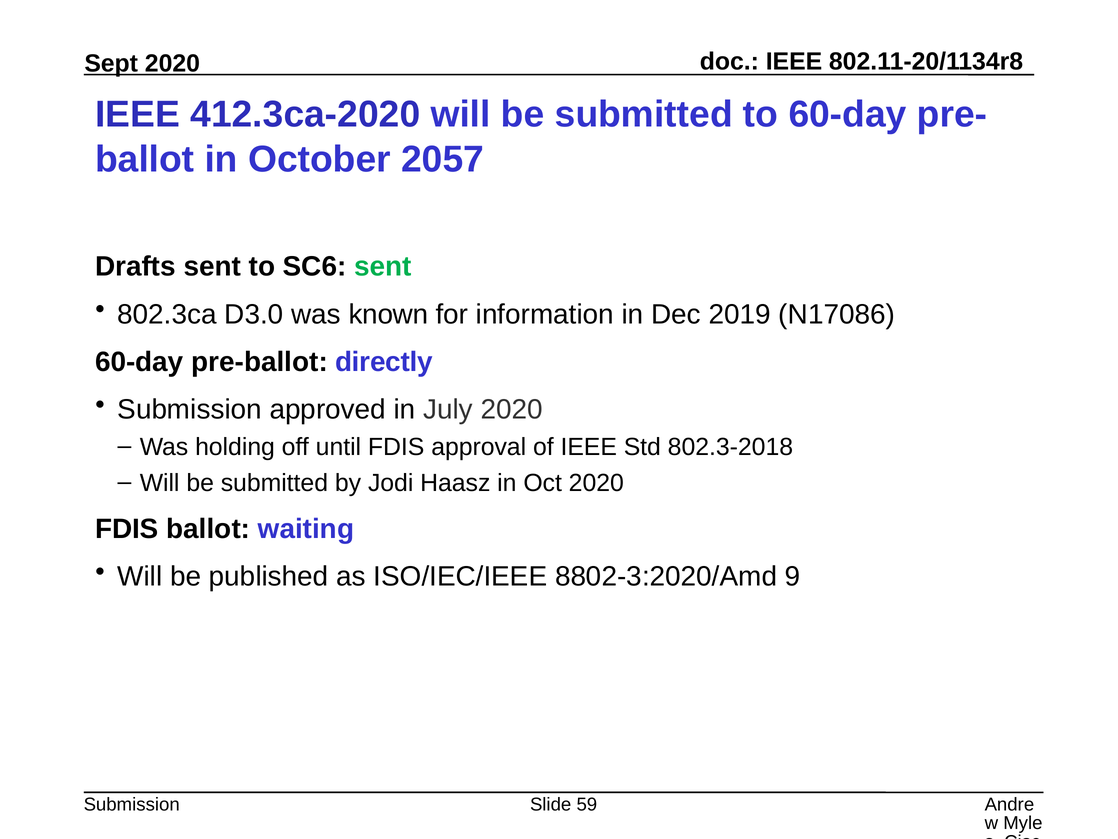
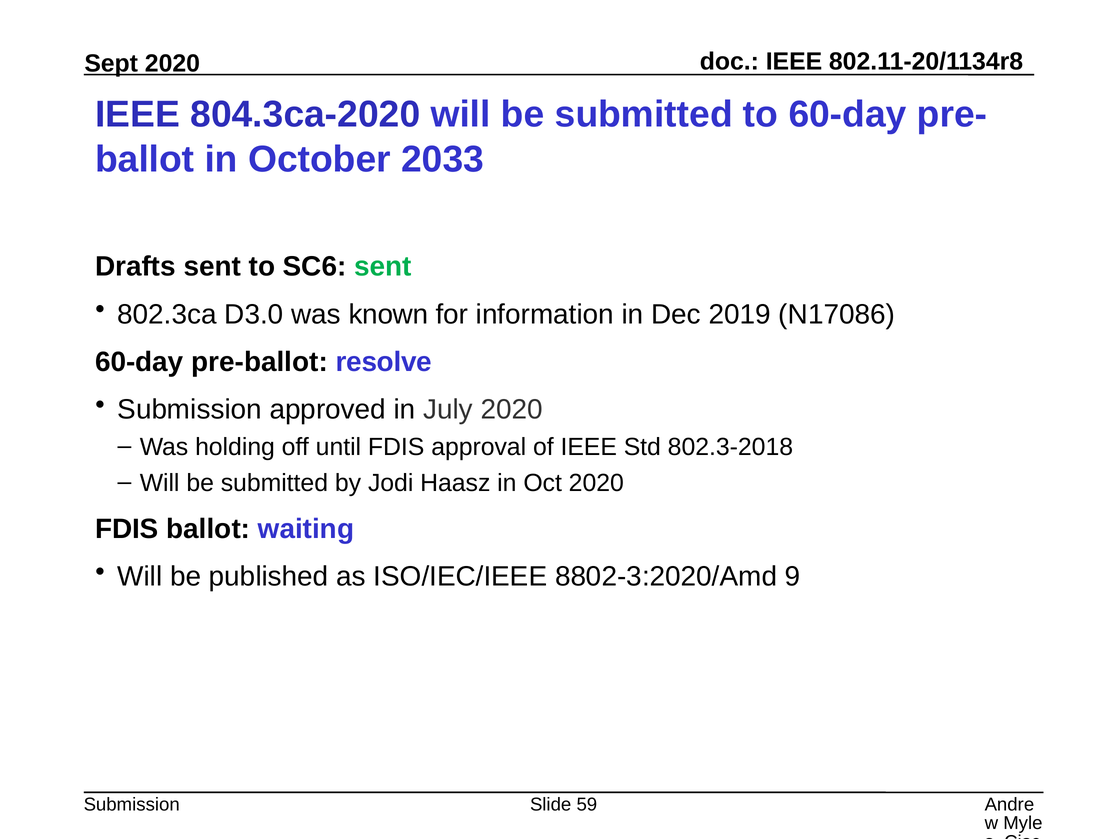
412.3ca-2020: 412.3ca-2020 -> 804.3ca-2020
2057: 2057 -> 2033
directly: directly -> resolve
